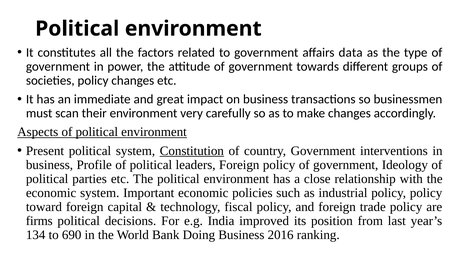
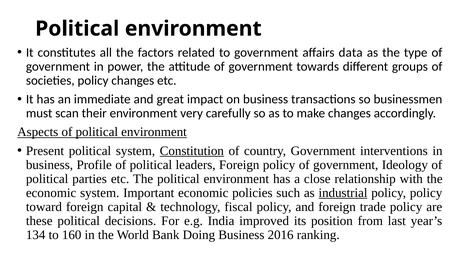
industrial underline: none -> present
firms: firms -> these
690: 690 -> 160
